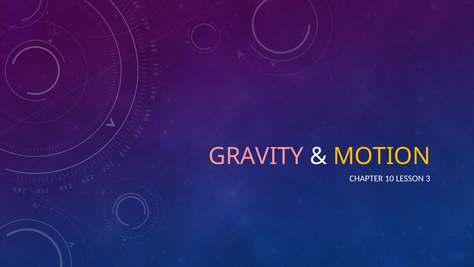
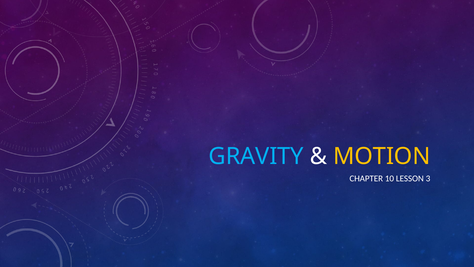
GRAVITY colour: pink -> light blue
